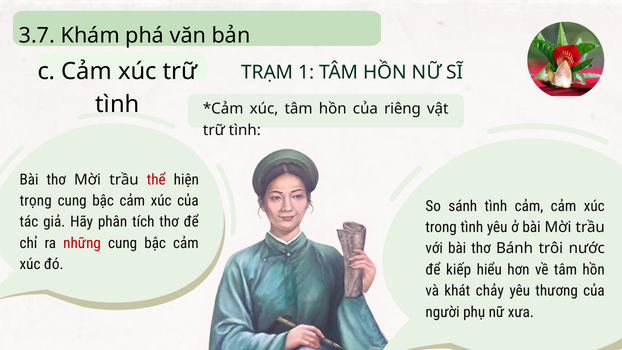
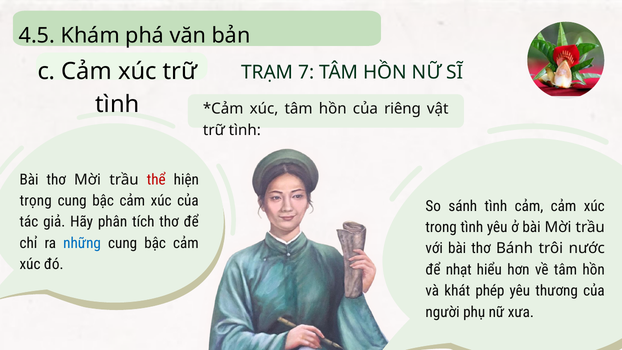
3.7: 3.7 -> 4.5
1: 1 -> 7
những colour: red -> blue
kiếp: kiếp -> nhạt
chảy: chảy -> phép
